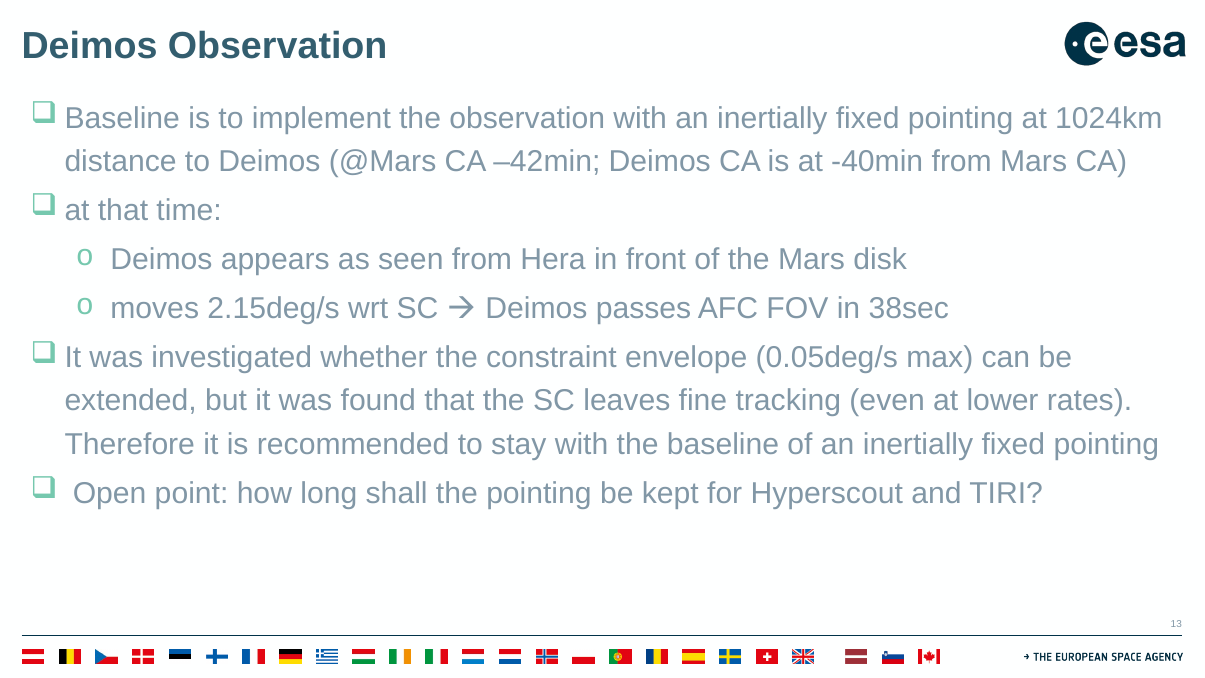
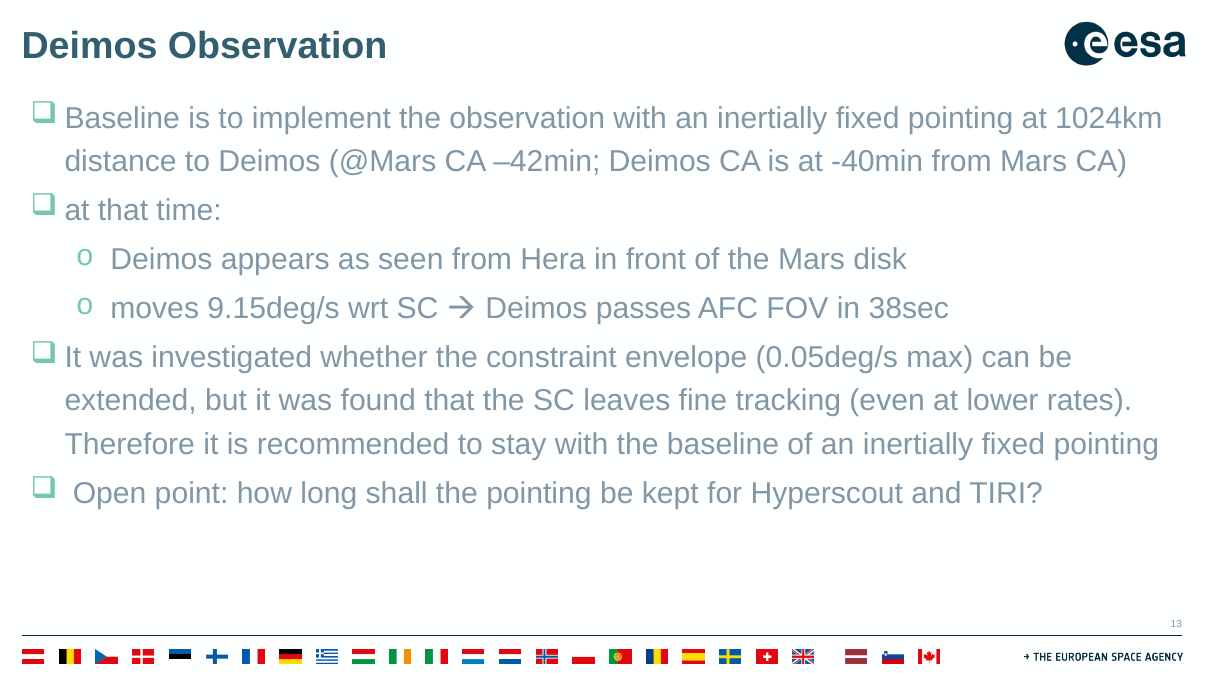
2.15deg/s: 2.15deg/s -> 9.15deg/s
